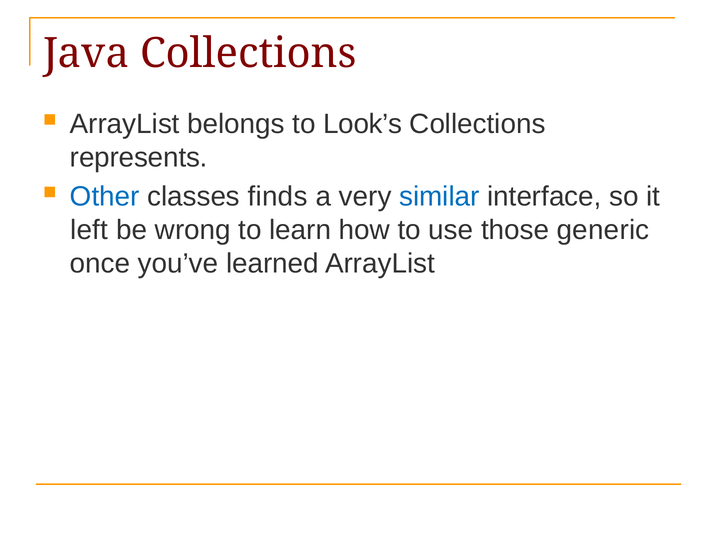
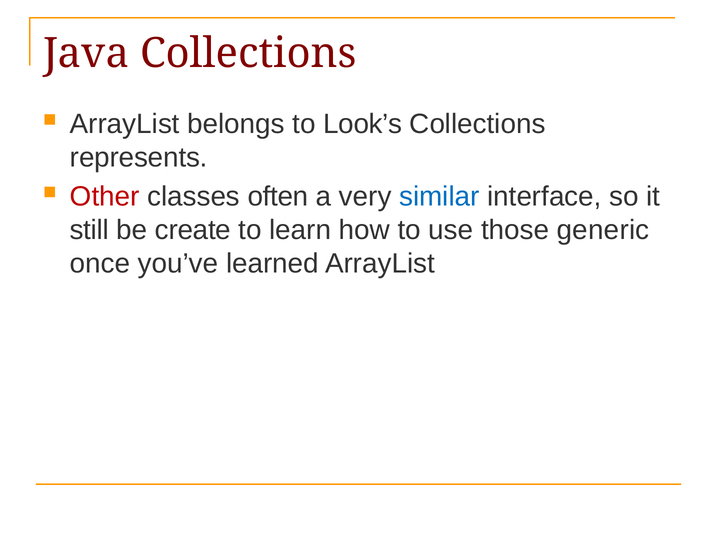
Other colour: blue -> red
finds: finds -> often
left: left -> still
wrong: wrong -> create
